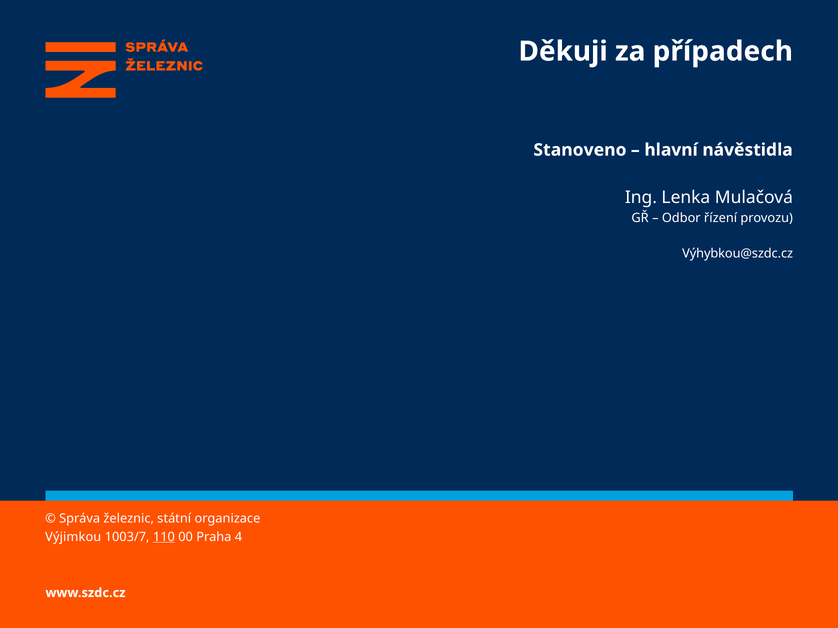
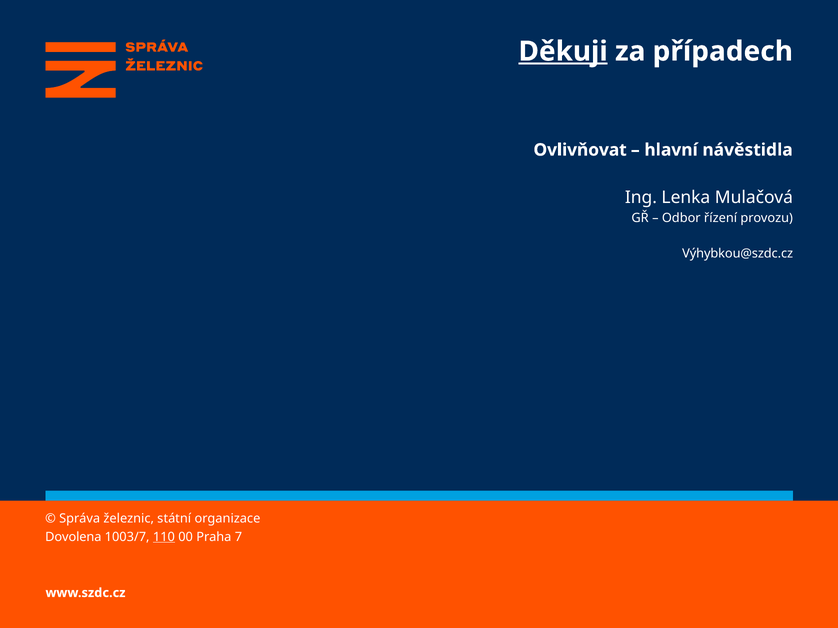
Děkuji underline: none -> present
Stanoveno: Stanoveno -> Ovlivňovat
Výjimkou: Výjimkou -> Dovolena
4: 4 -> 7
